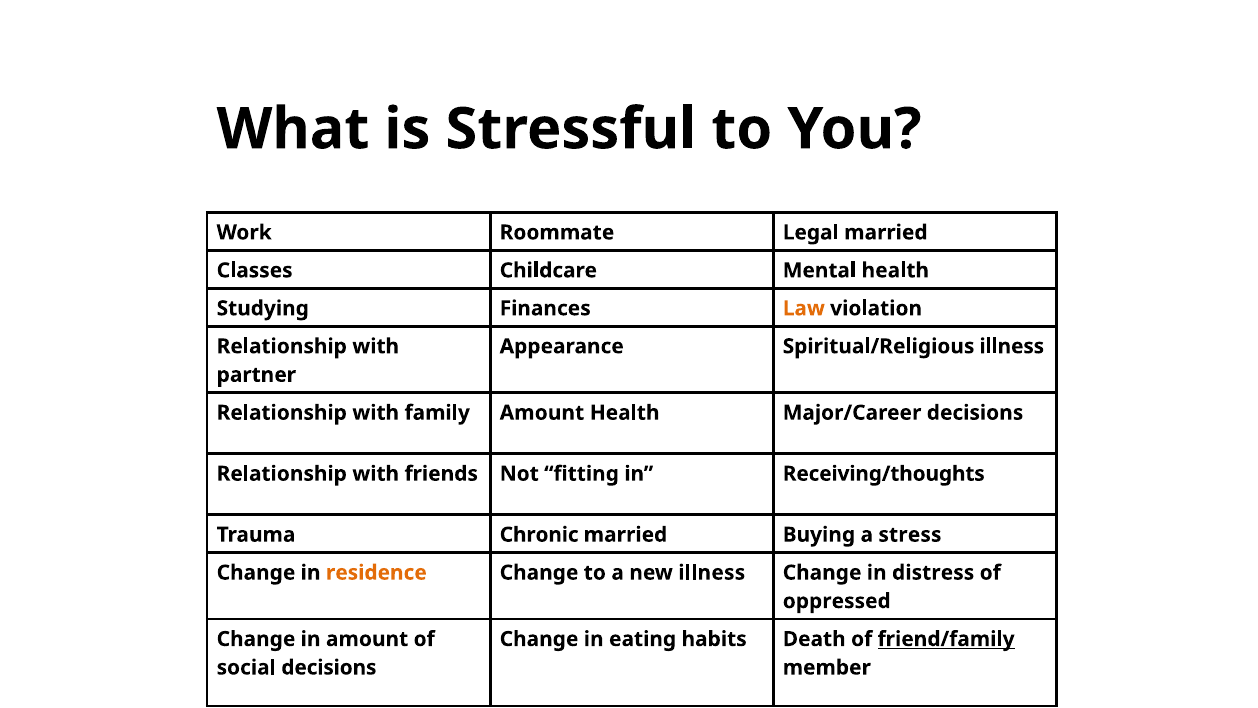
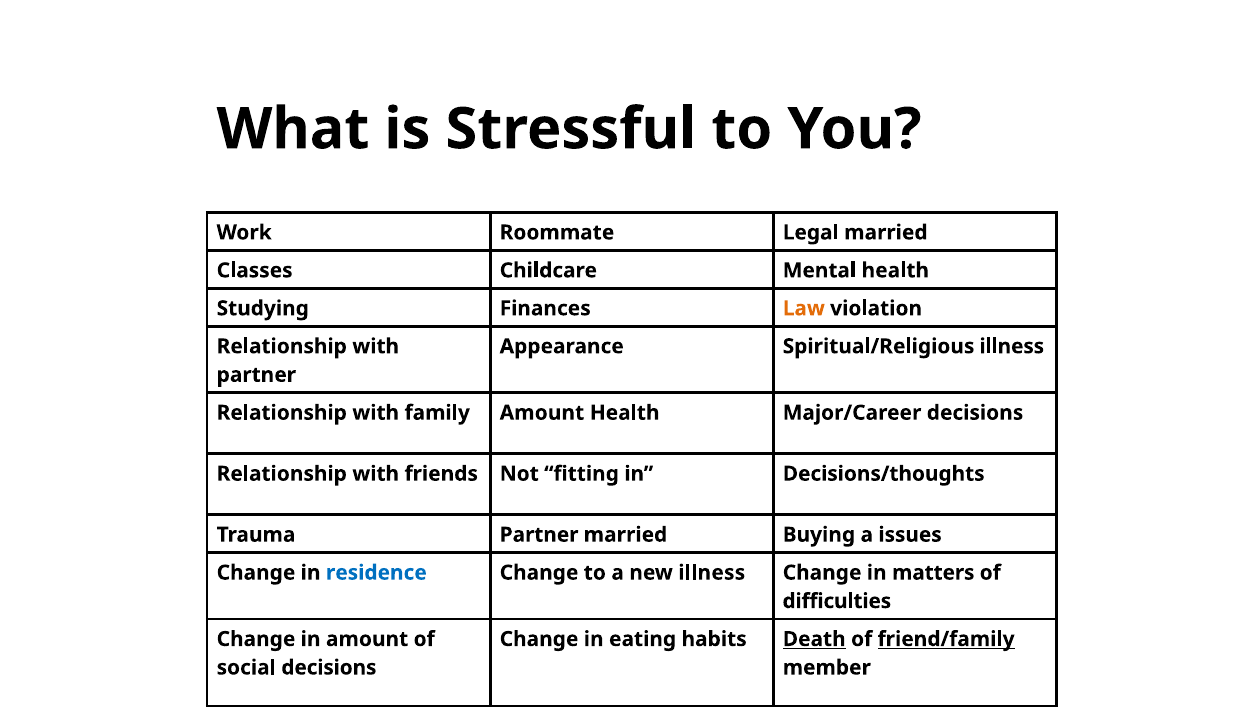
Receiving/thoughts: Receiving/thoughts -> Decisions/thoughts
Trauma Chronic: Chronic -> Partner
stress: stress -> issues
residence colour: orange -> blue
distress: distress -> matters
oppressed: oppressed -> difficulties
Death underline: none -> present
